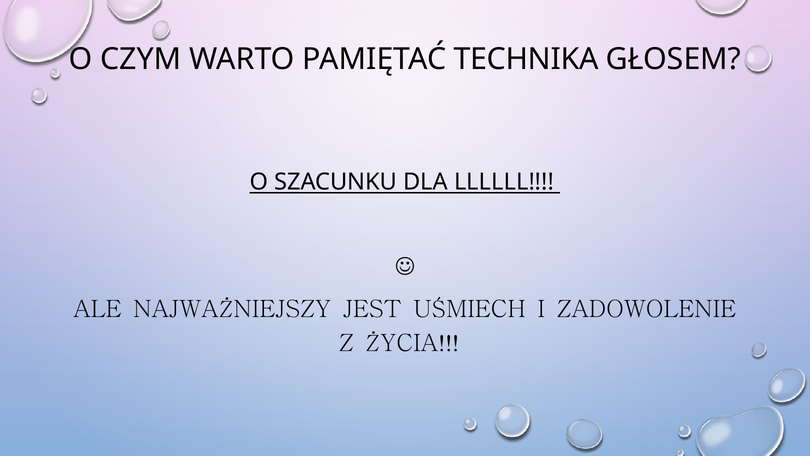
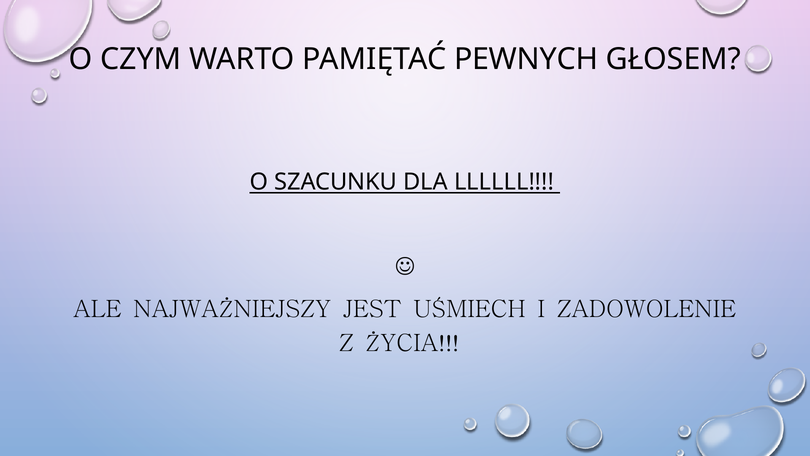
TECHNIKA: TECHNIKA -> PEWNYCH
